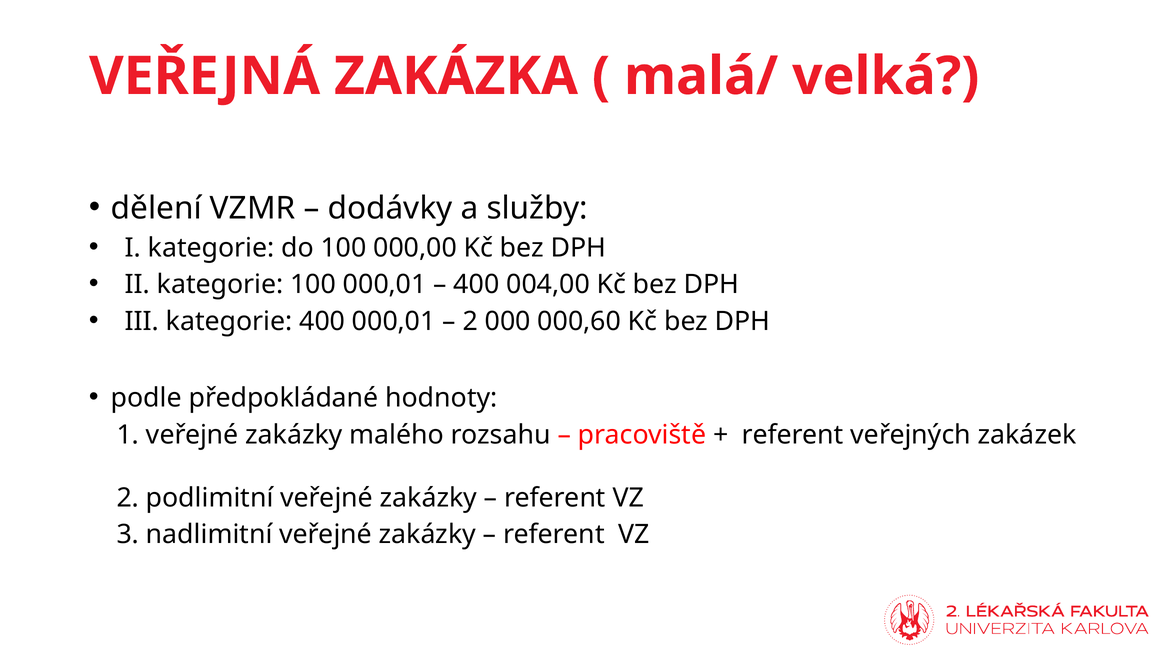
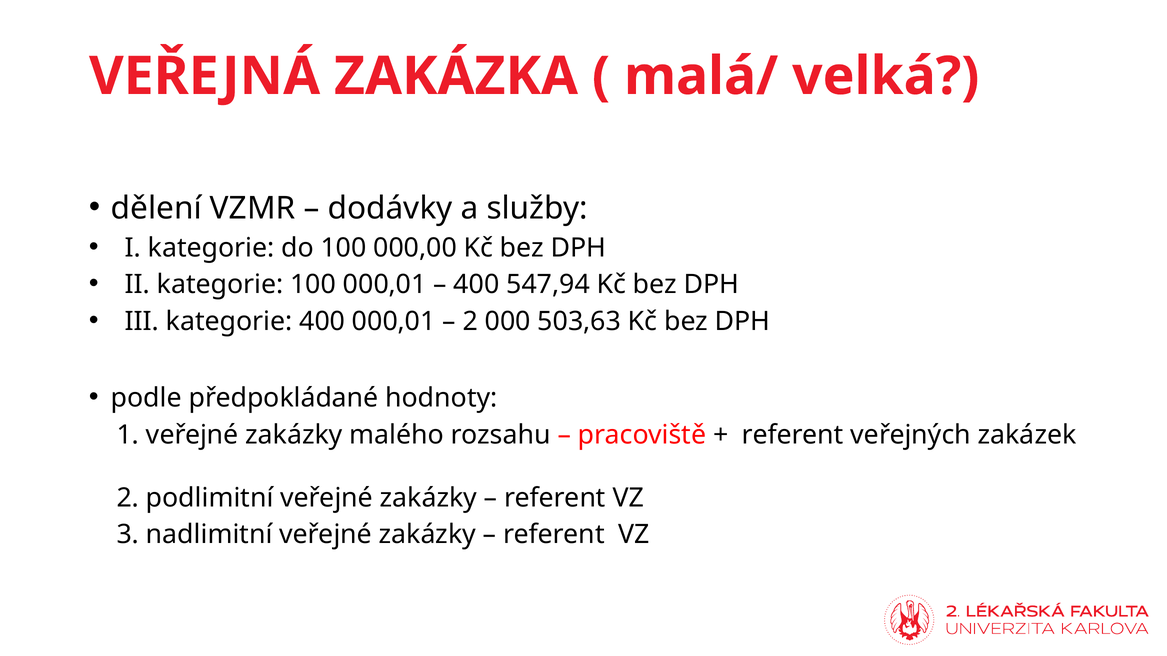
004,00: 004,00 -> 547,94
000,60: 000,60 -> 503,63
